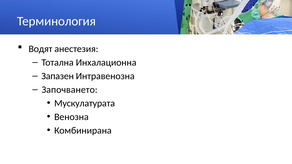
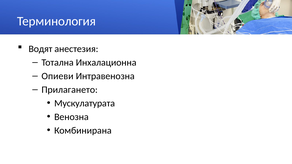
Запазен: Запазен -> Опиеви
Започването: Започването -> Прилагането
